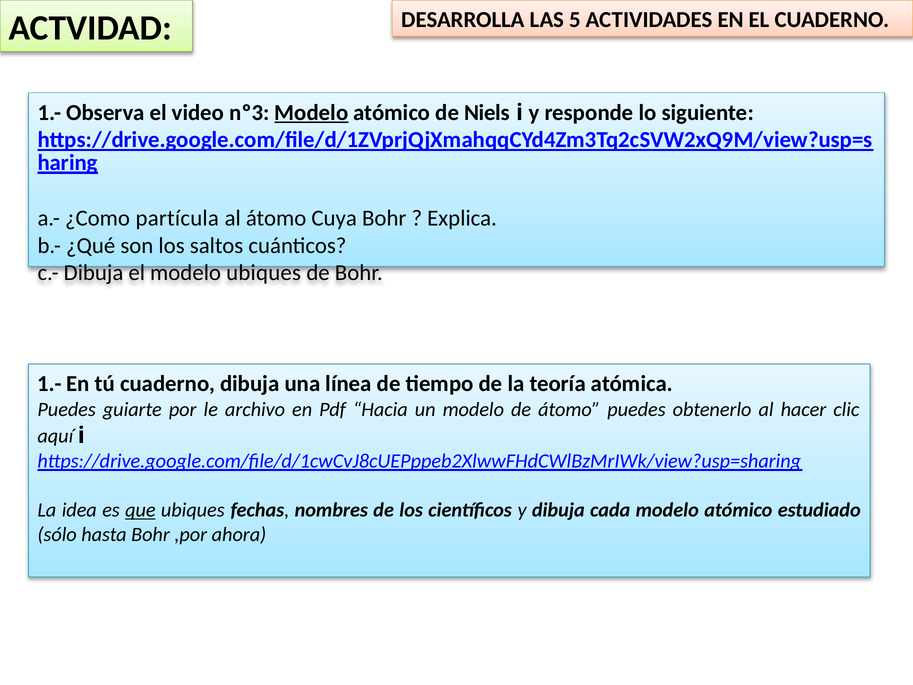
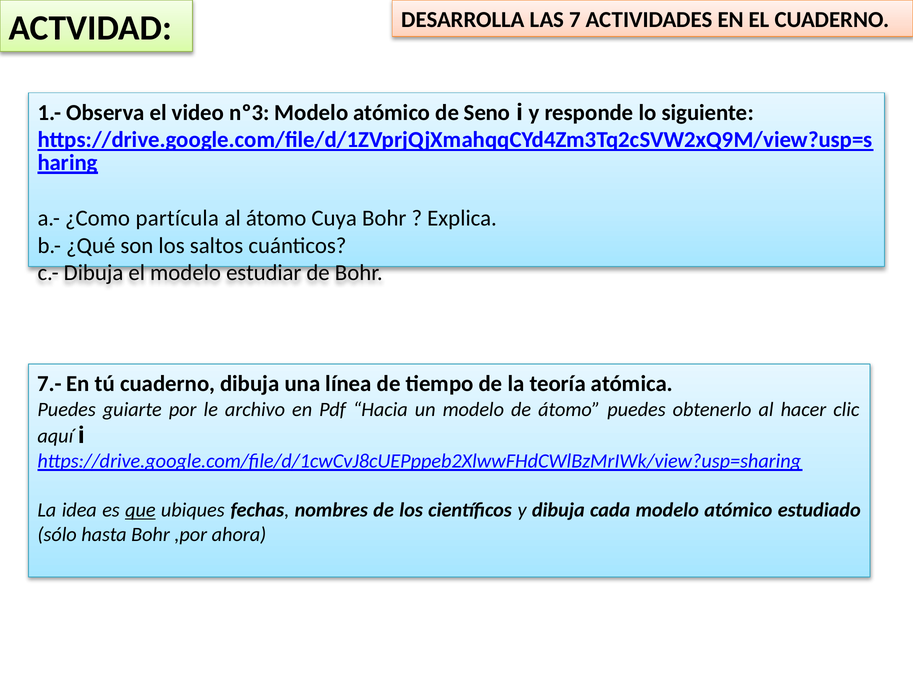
5: 5 -> 7
Modelo at (311, 113) underline: present -> none
Niels: Niels -> Seno
modelo ubiques: ubiques -> estudiar
1.- at (49, 384): 1.- -> 7.-
